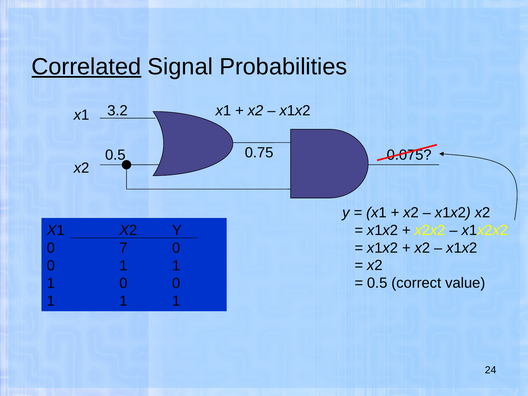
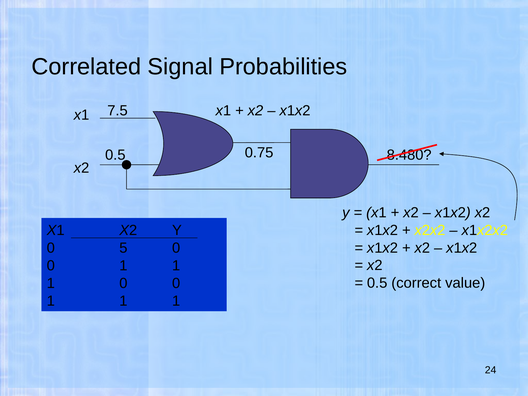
Correlated underline: present -> none
3.2: 3.2 -> 7.5
0.075: 0.075 -> 8.480
7: 7 -> 5
